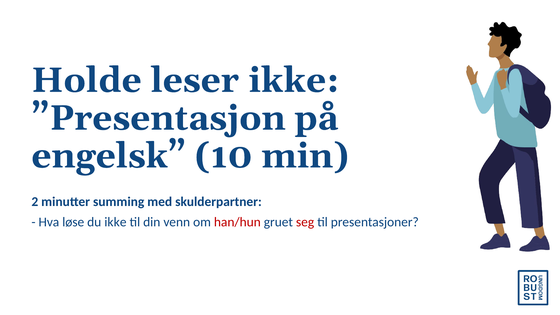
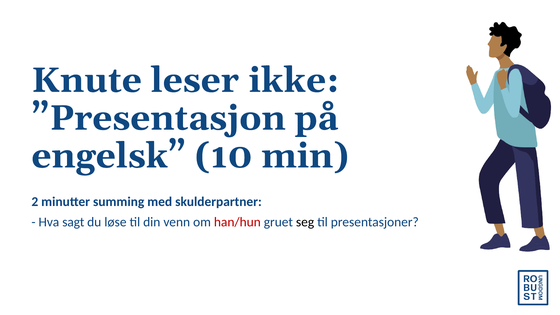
Holde: Holde -> Knute
løse: løse -> sagt
du ikke: ikke -> løse
seg colour: red -> black
